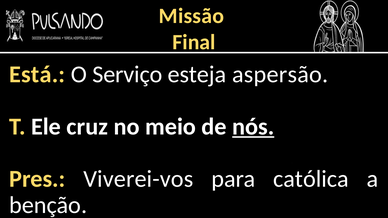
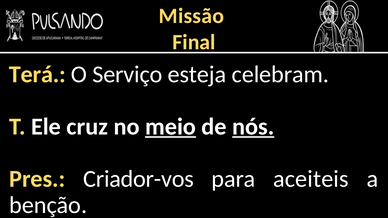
Está: Está -> Terá
aspersão: aspersão -> celebram
meio underline: none -> present
Viverei-vos: Viverei-vos -> Criador-vos
católica: católica -> aceiteis
